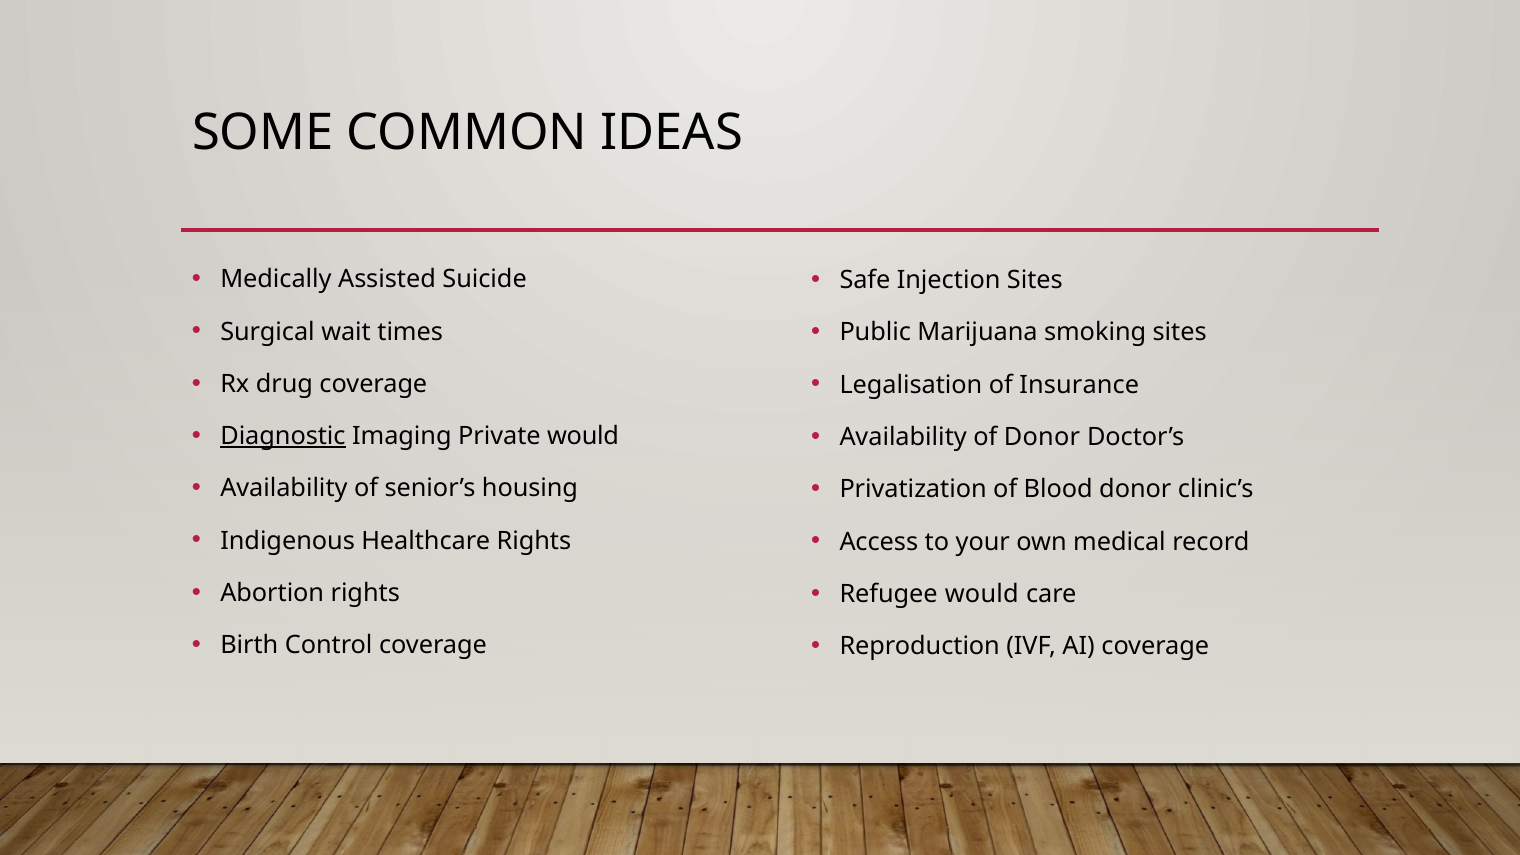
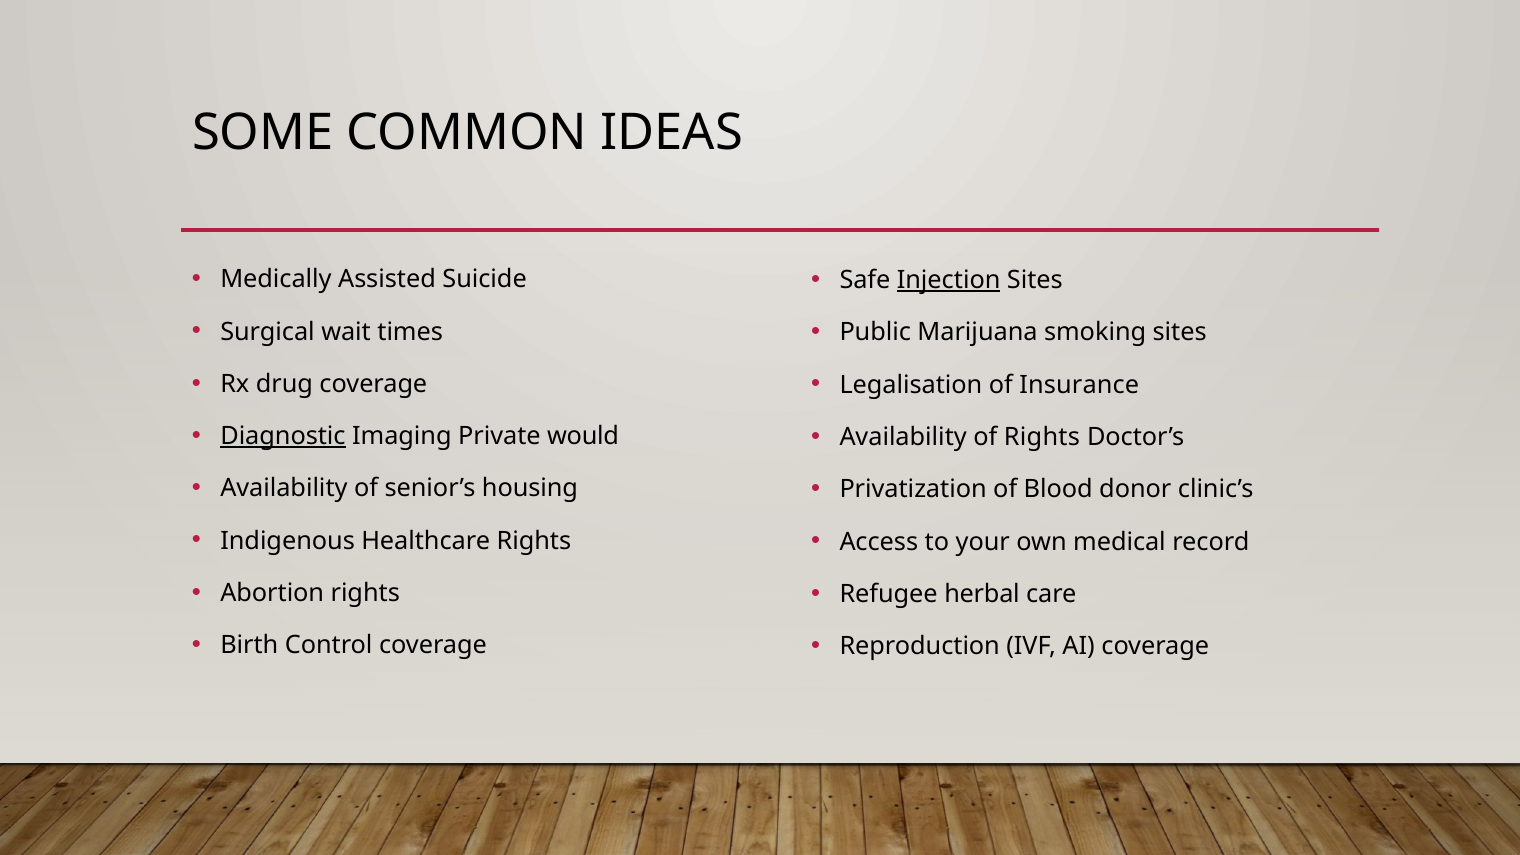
Injection underline: none -> present
of Donor: Donor -> Rights
Refugee would: would -> herbal
